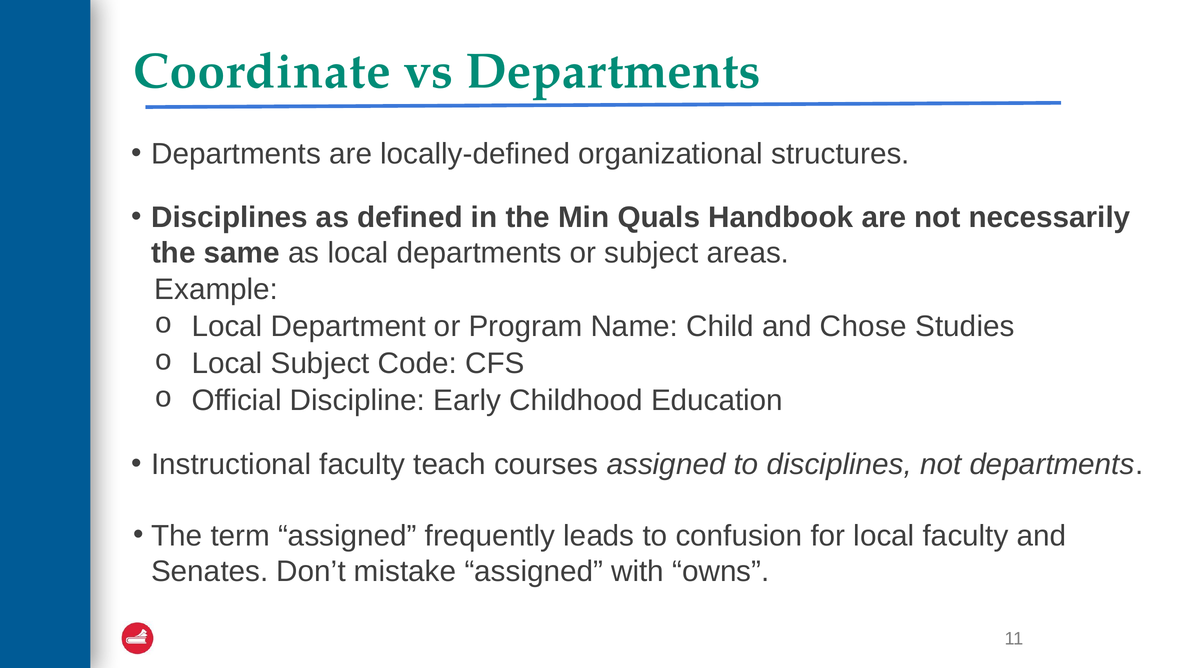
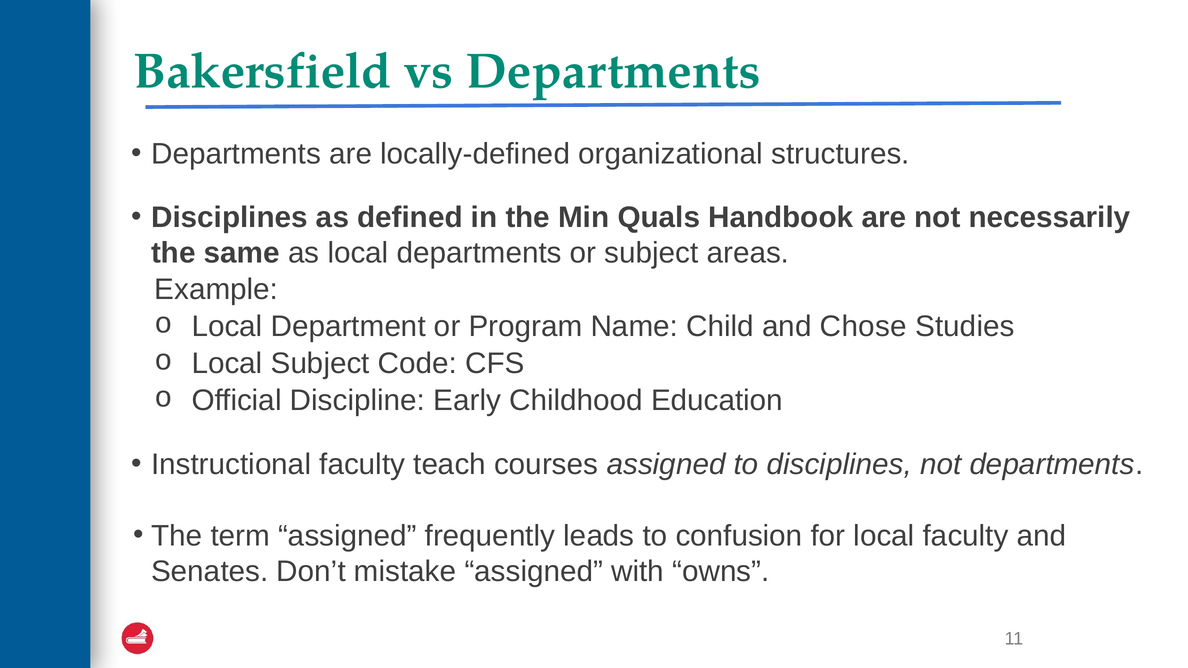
Coordinate: Coordinate -> Bakersfield
